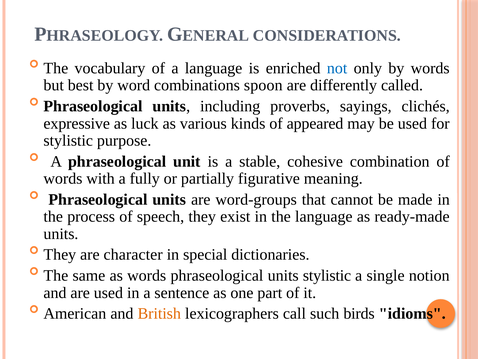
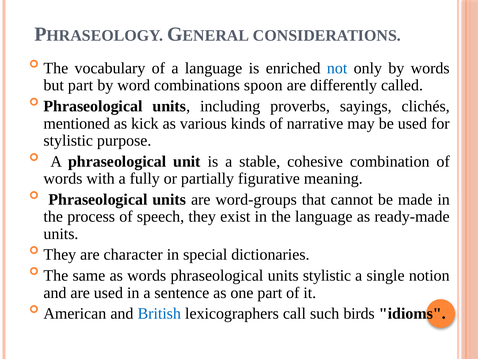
but best: best -> part
expressive: expressive -> mentioned
luck: luck -> kick
appeared: appeared -> narrative
British colour: orange -> blue
